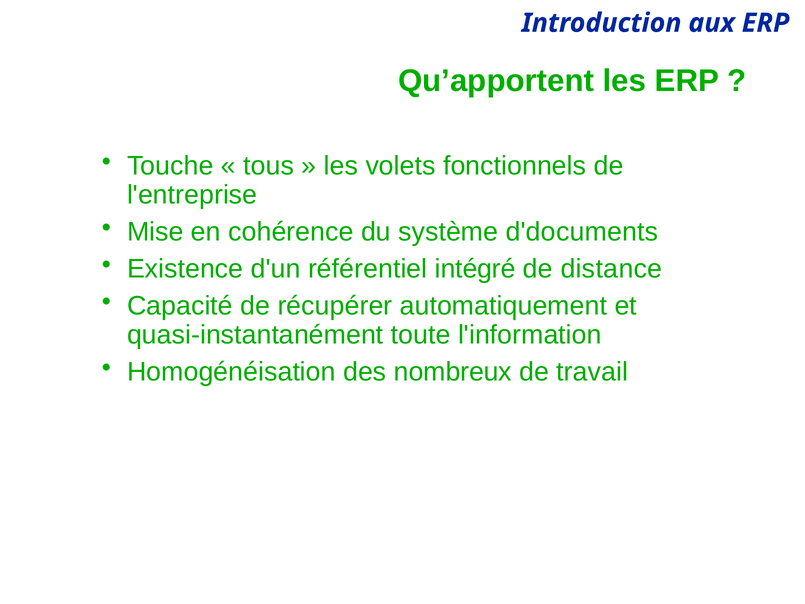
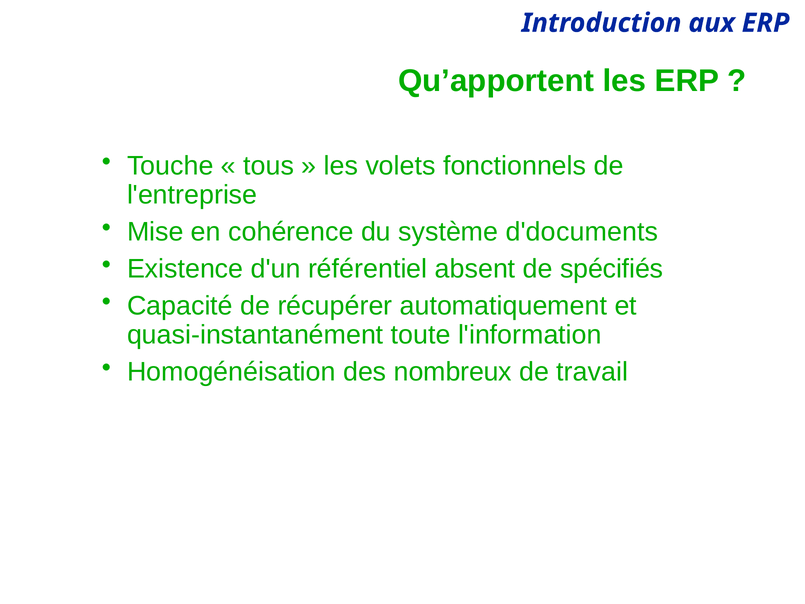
intégré: intégré -> absent
distance: distance -> spécifiés
